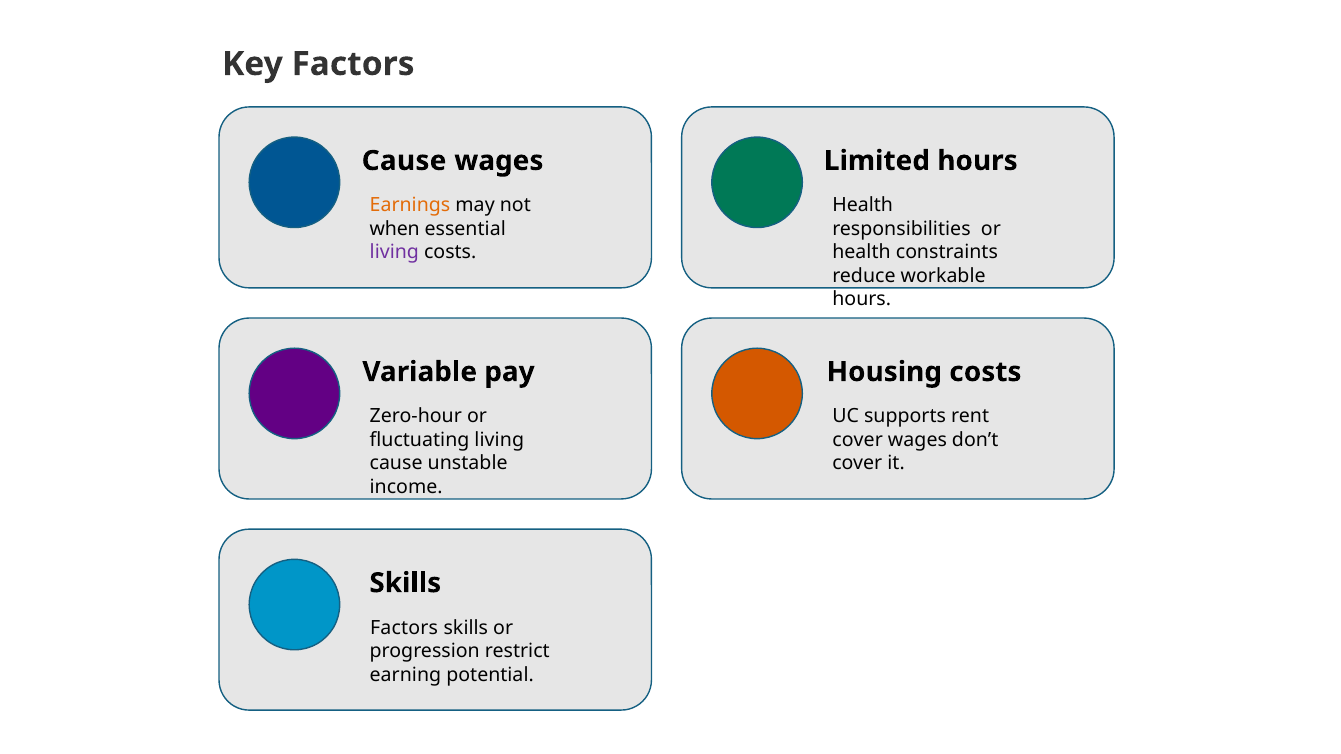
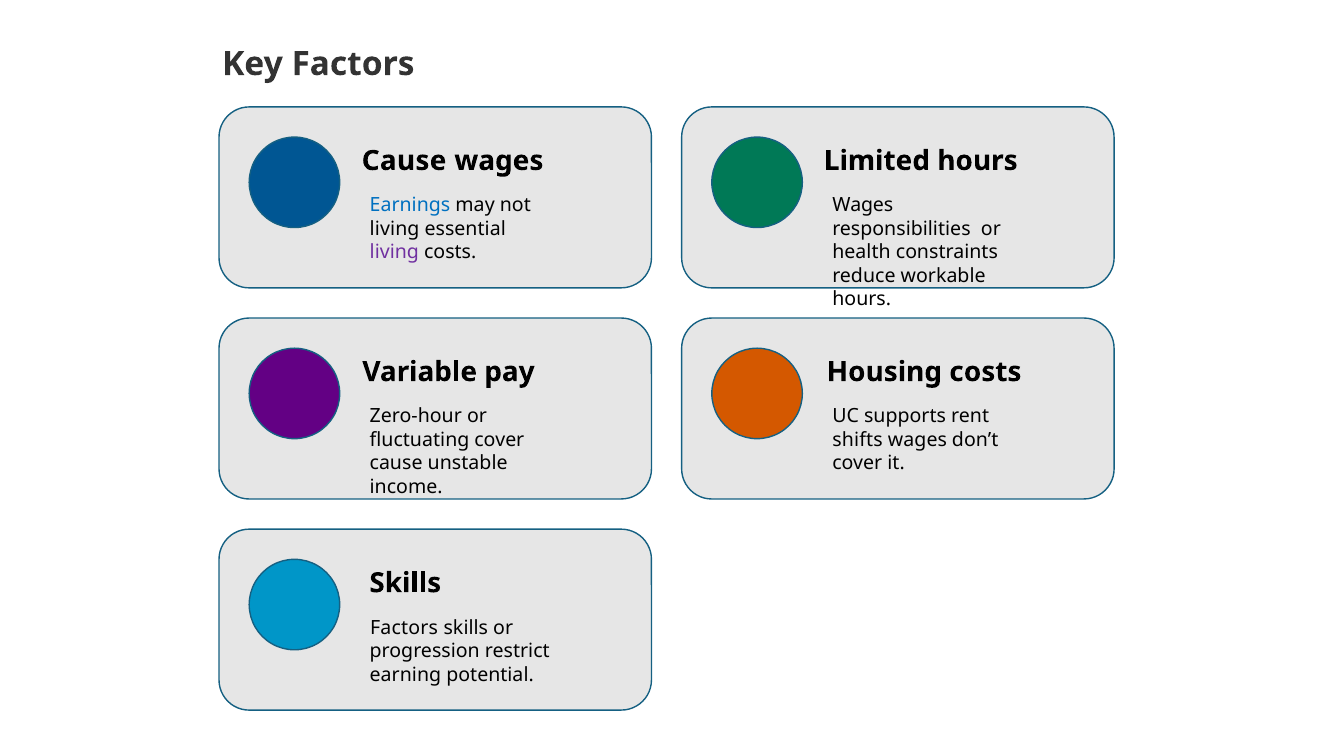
Earnings colour: orange -> blue
Health at (863, 206): Health -> Wages
when at (395, 229): when -> living
fluctuating living: living -> cover
cover at (858, 440): cover -> shifts
